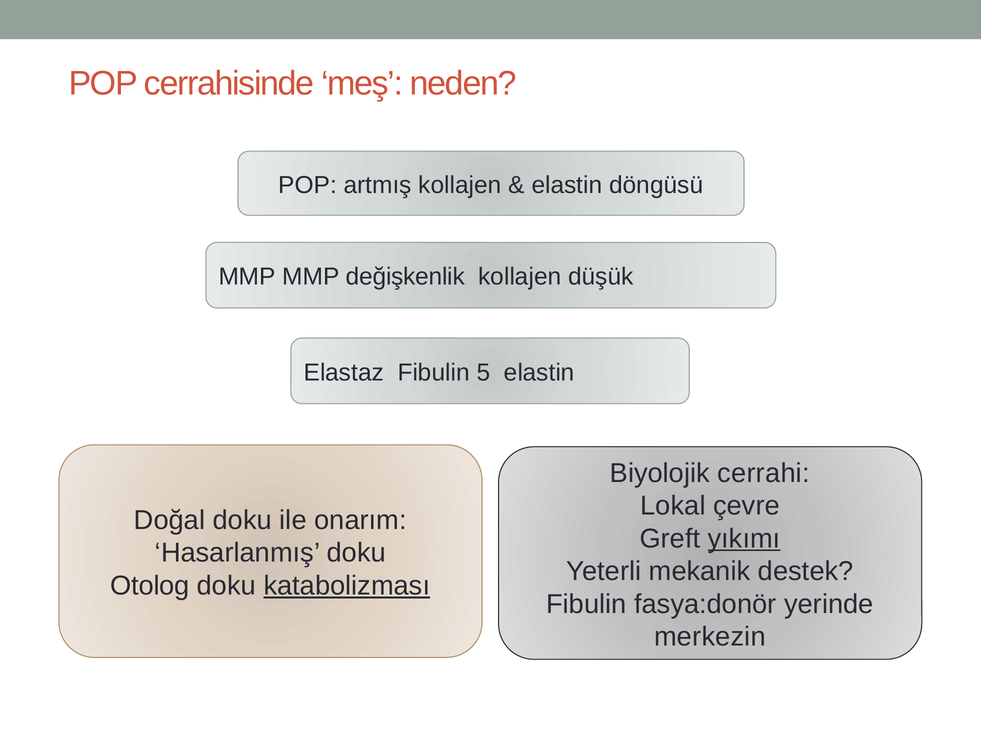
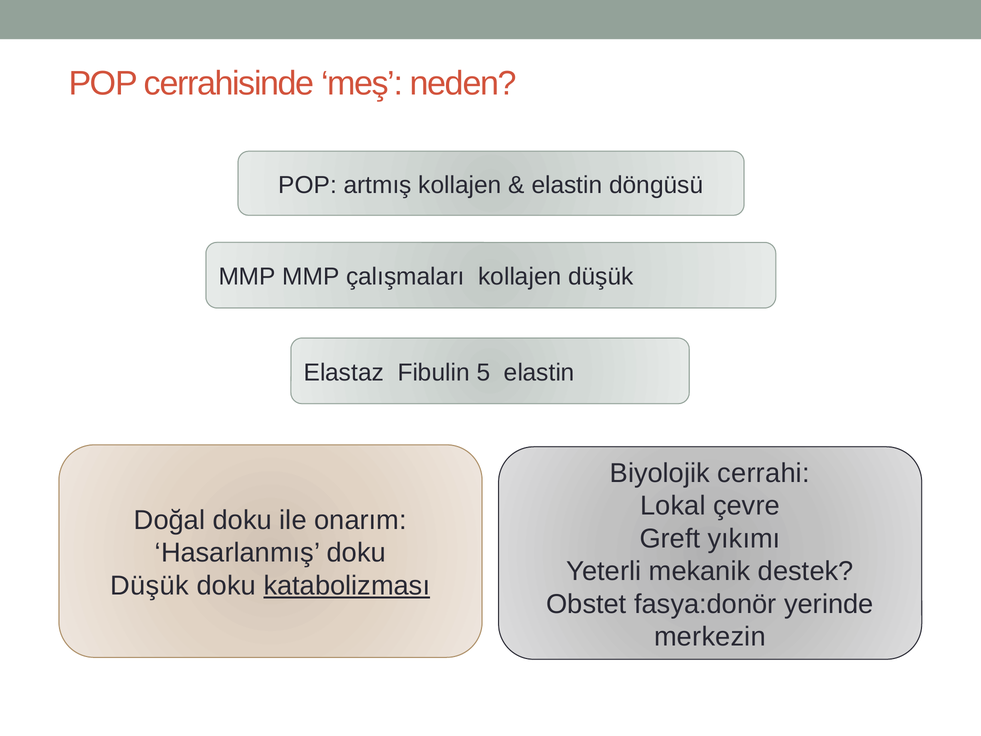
değişkenlik: değişkenlik -> çalışmaları
yıkımı underline: present -> none
Otolog at (150, 586): Otolog -> Düşük
Fibulin at (586, 604): Fibulin -> Obstet
